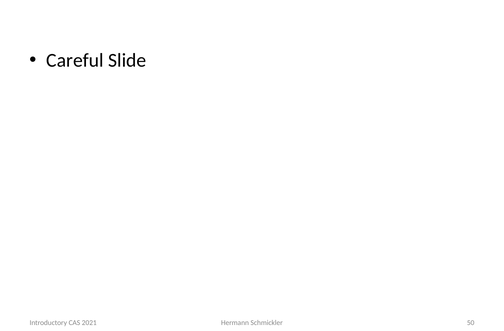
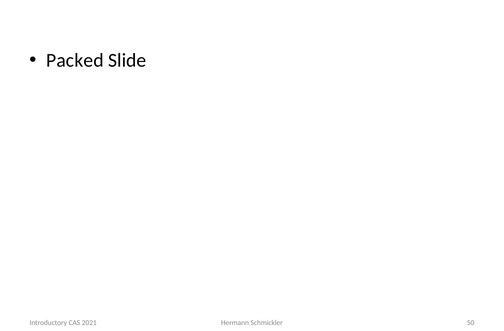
Careful: Careful -> Packed
